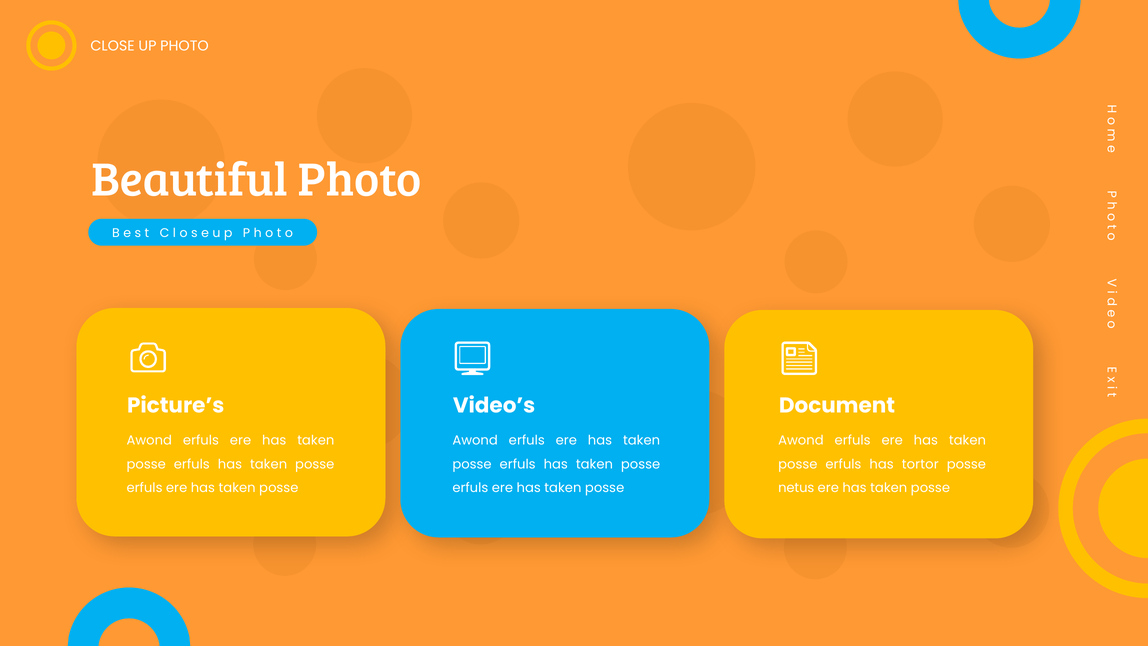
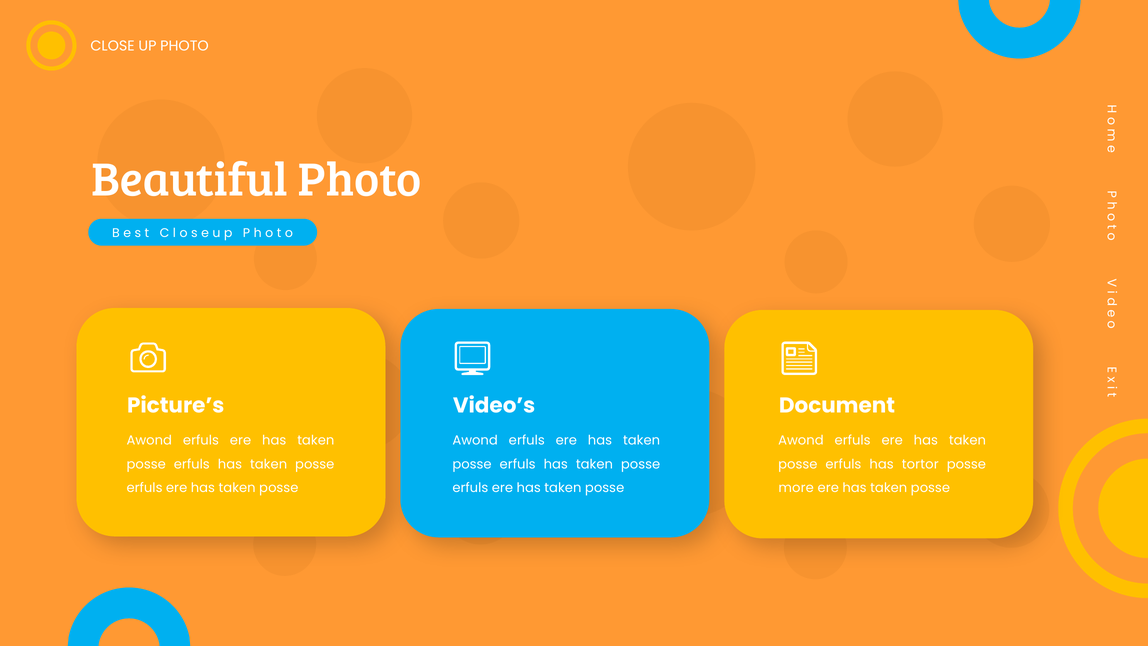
netus: netus -> more
